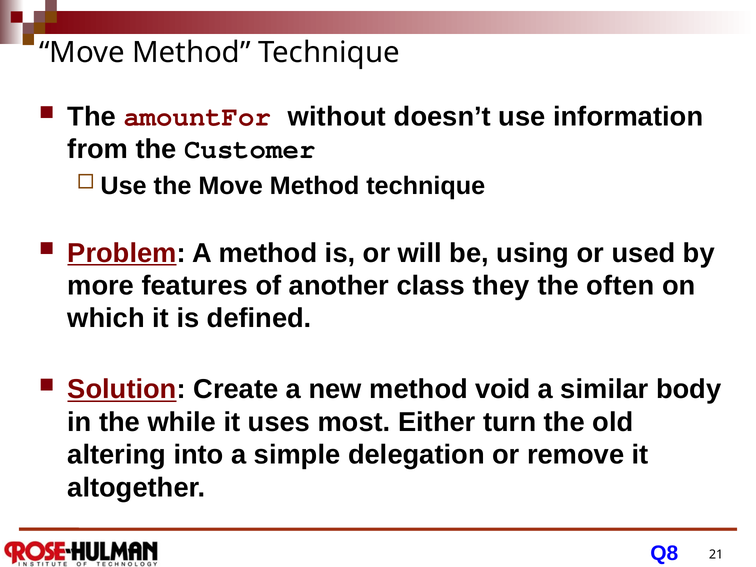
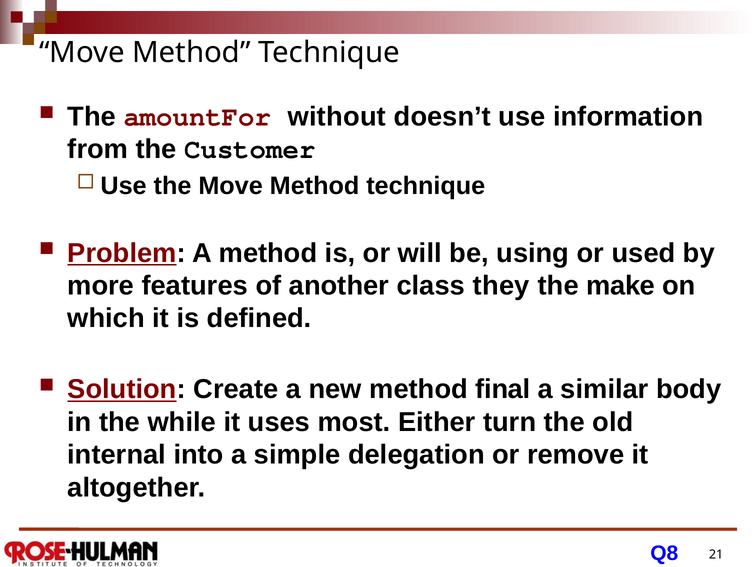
often: often -> make
void: void -> final
altering: altering -> internal
